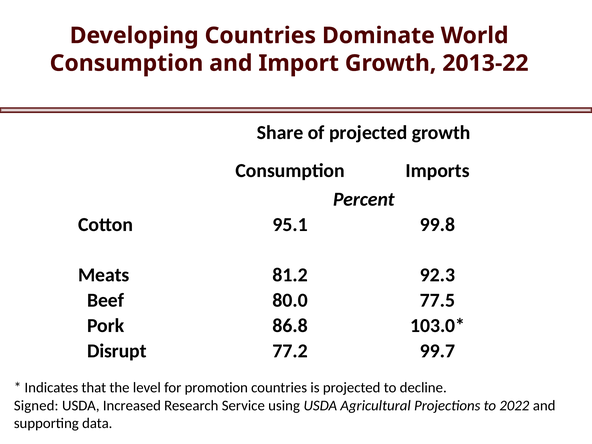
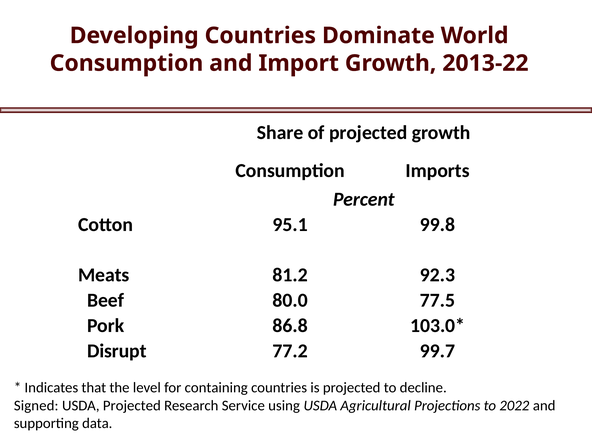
promotion: promotion -> containing
USDA Increased: Increased -> Projected
